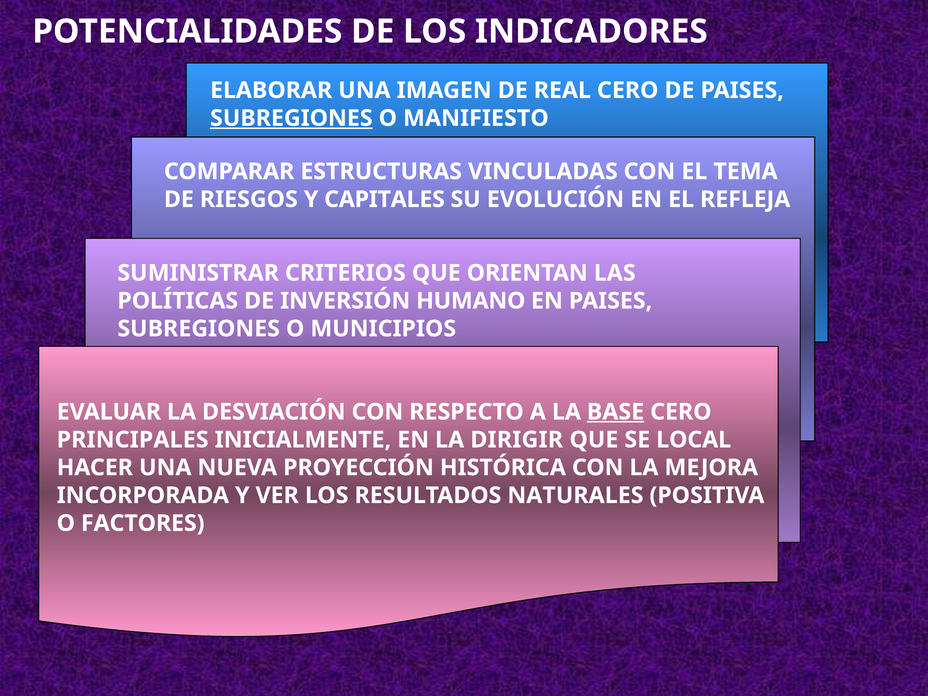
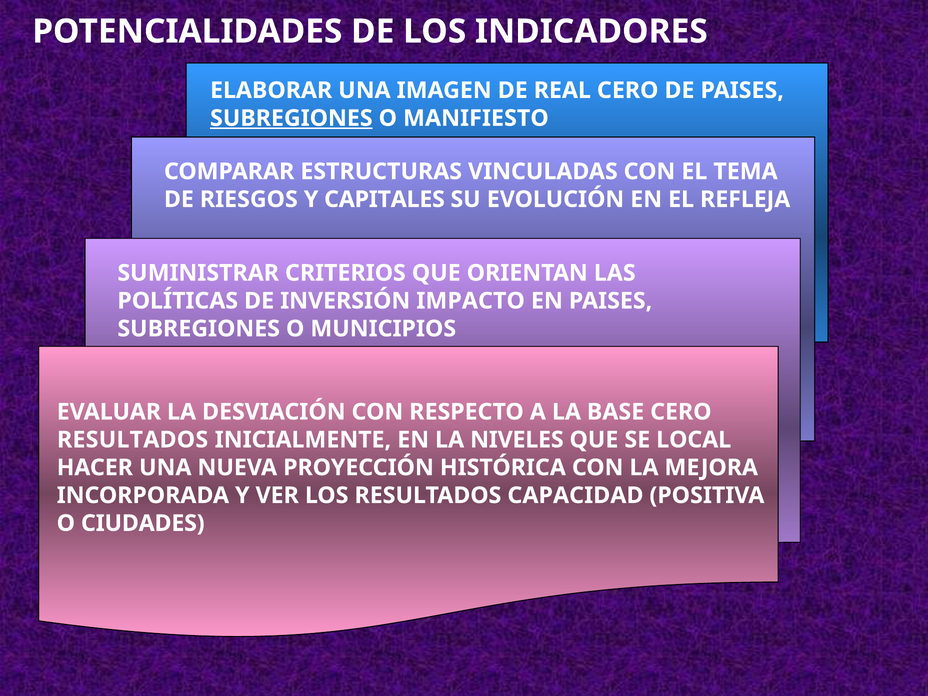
HUMANO: HUMANO -> IMPACTO
BASE underline: present -> none
PRINCIPALES at (133, 440): PRINCIPALES -> RESULTADOS
DIRIGIR: DIRIGIR -> NIVELES
NATURALES: NATURALES -> CAPACIDAD
FACTORES: FACTORES -> CIUDADES
